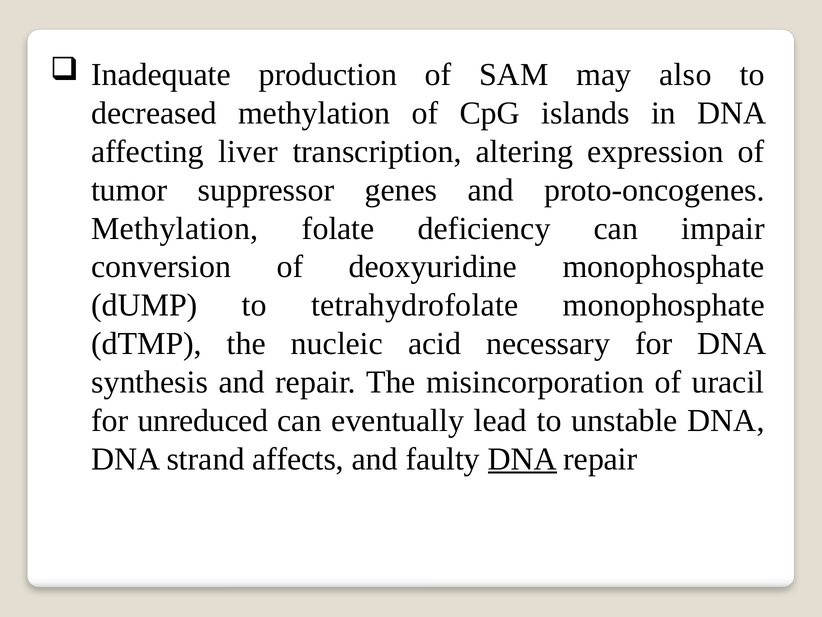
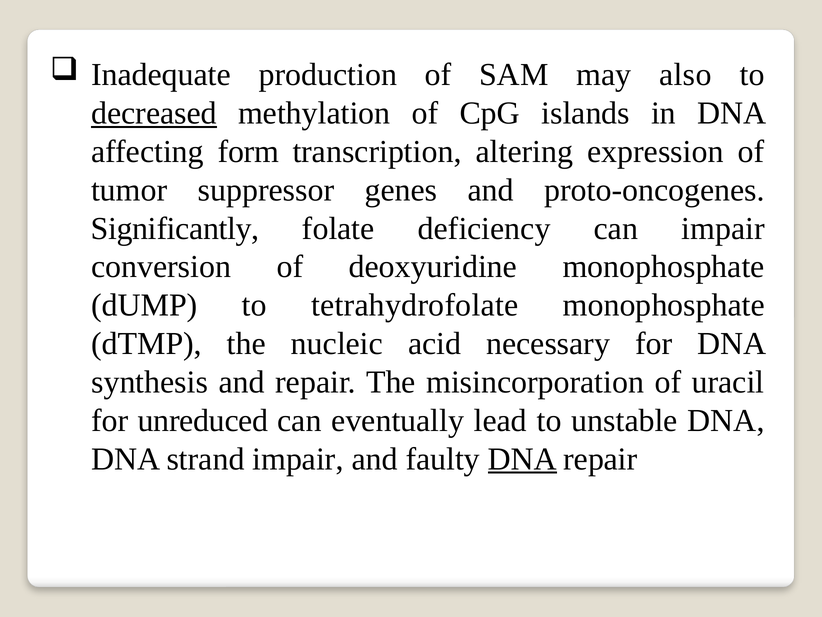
decreased underline: none -> present
liver: liver -> form
Methylation at (175, 228): Methylation -> Significantly
strand affects: affects -> impair
